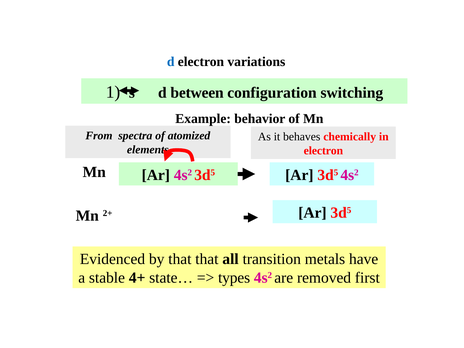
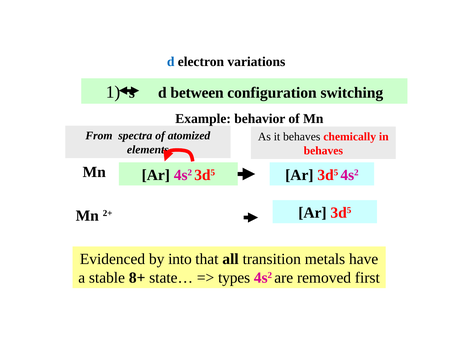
electron at (323, 151): electron -> behaves
by that: that -> into
4+: 4+ -> 8+
